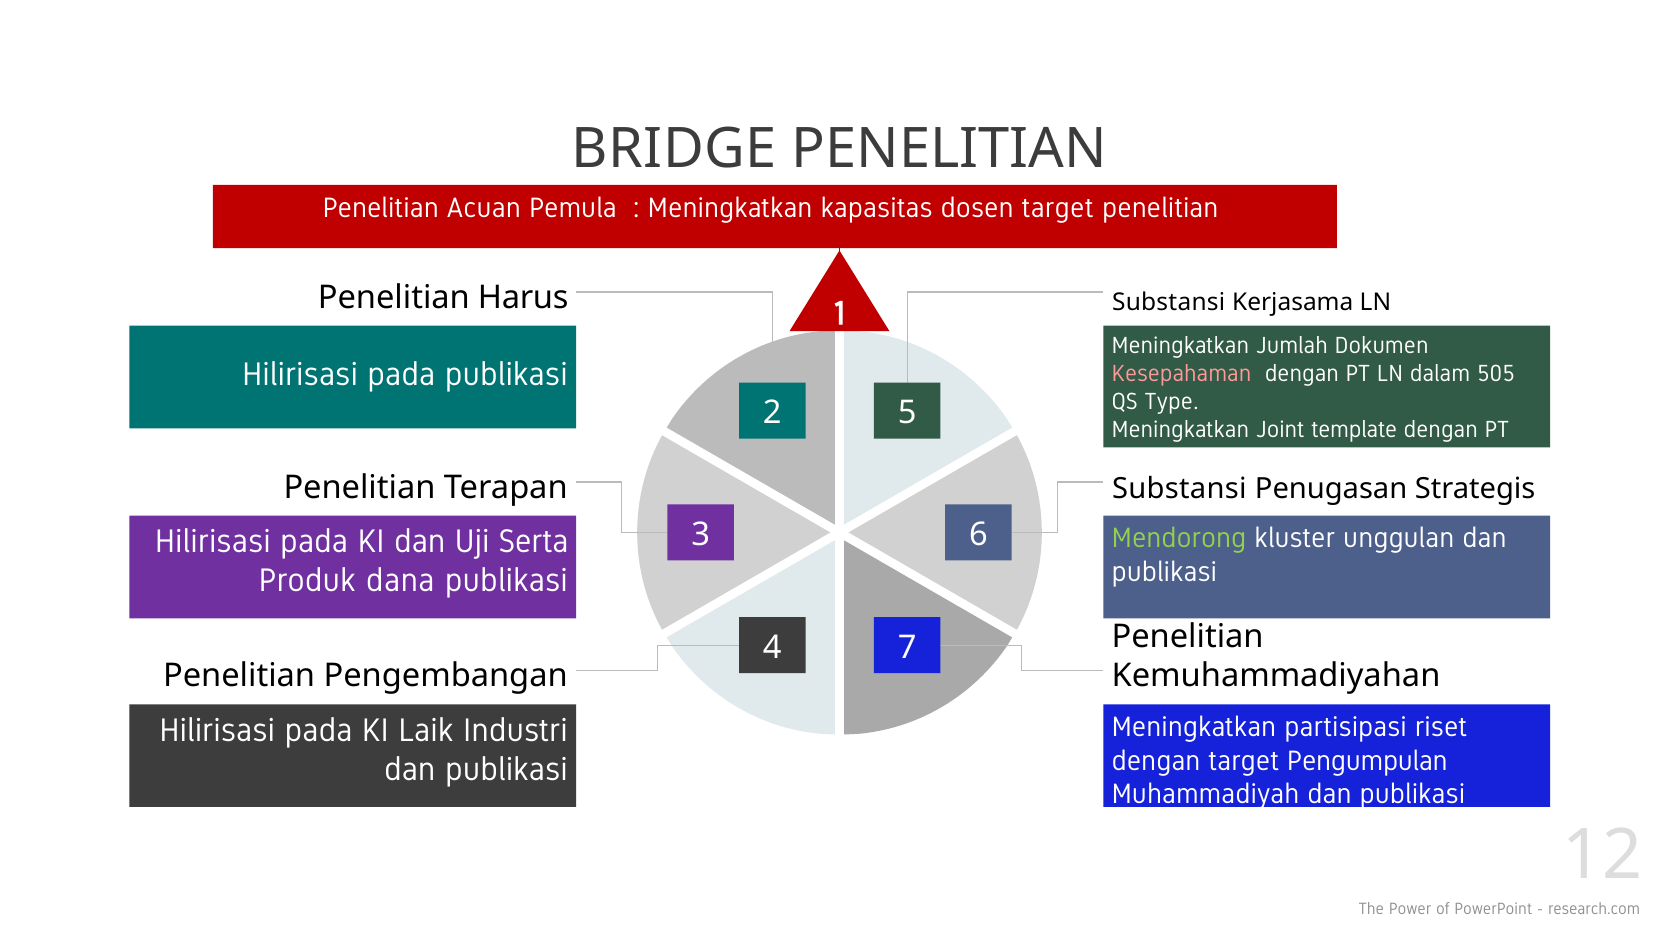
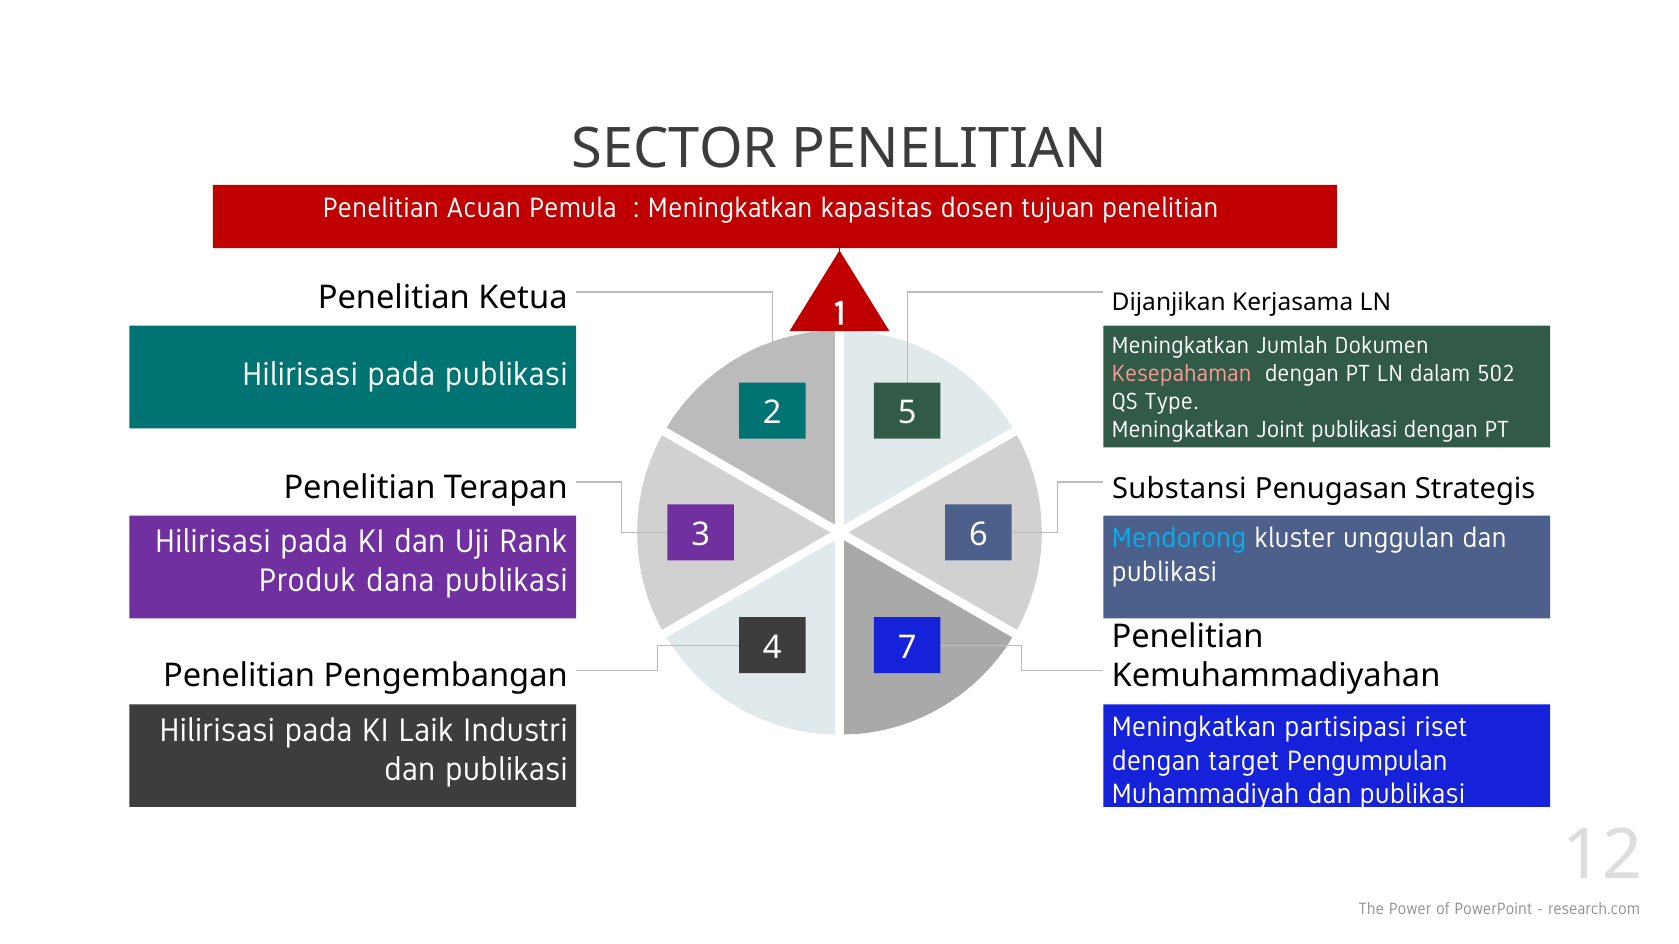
BRIDGE: BRIDGE -> SECTOR
dosen target: target -> tujuan
Harus: Harus -> Ketua
Substansi at (1169, 303): Substansi -> Dijanjikan
505: 505 -> 502
Joint template: template -> publikasi
Mendorong colour: light green -> light blue
Serta: Serta -> Rank
